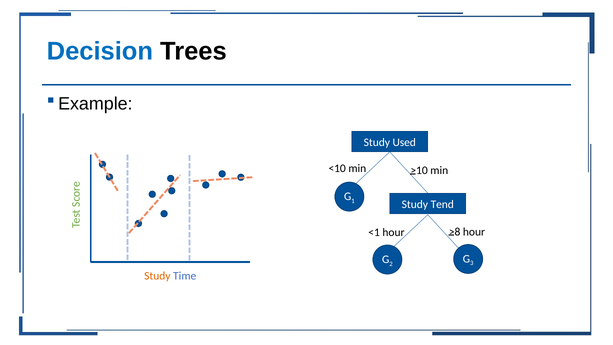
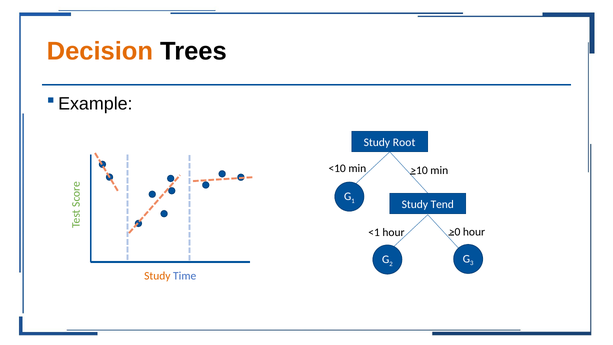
Decision colour: blue -> orange
Used: Used -> Root
>8: >8 -> >0
